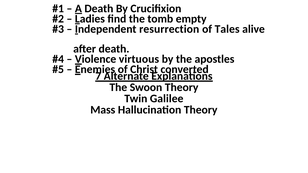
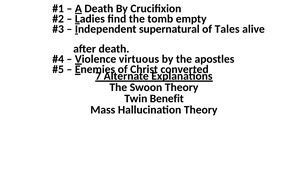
resurrection: resurrection -> supernatural
Galilee: Galilee -> Benefit
